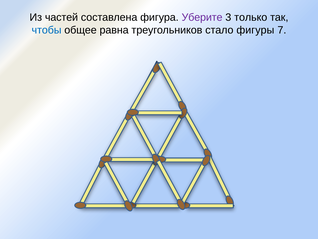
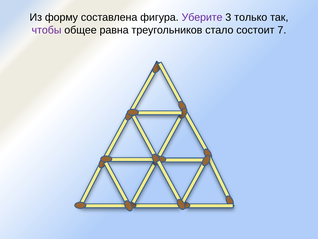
частей: частей -> форму
чтобы colour: blue -> purple
фигуры: фигуры -> состоит
